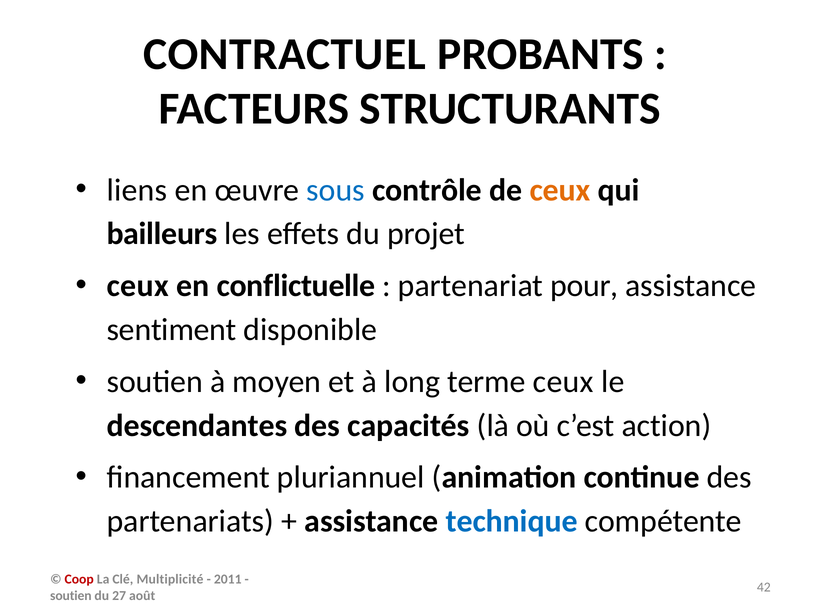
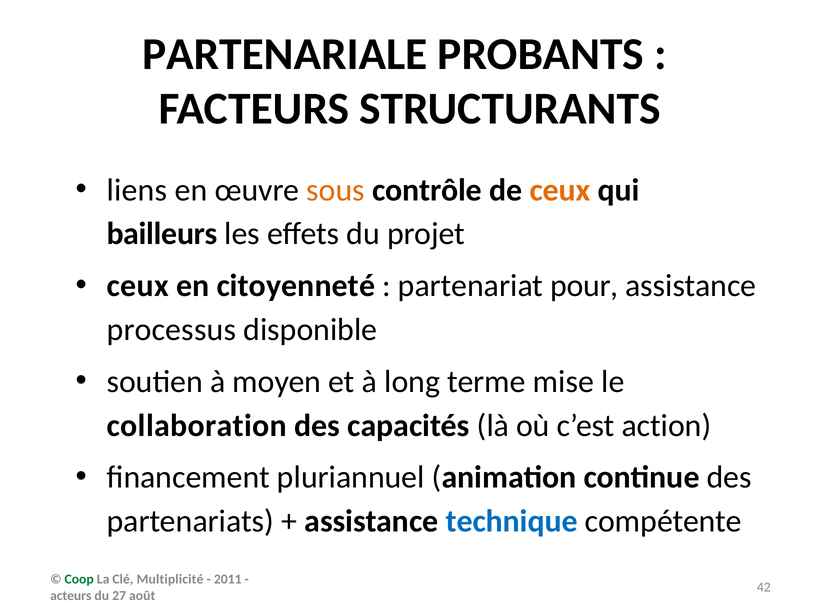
CONTRACTUEL: CONTRACTUEL -> PARTENARIALE
sous colour: blue -> orange
conflictuelle: conflictuelle -> citoyenneté
sentiment: sentiment -> processus
terme ceux: ceux -> mise
descendantes: descendantes -> collaboration
Coop colour: red -> green
soutien at (71, 596): soutien -> acteurs
